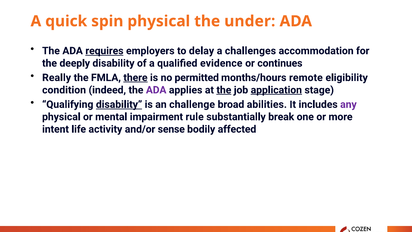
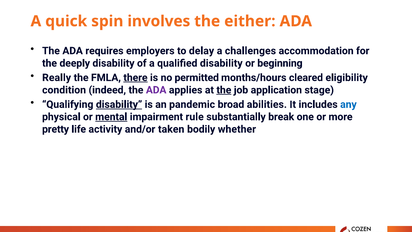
spin physical: physical -> involves
under: under -> either
requires underline: present -> none
qualified evidence: evidence -> disability
continues: continues -> beginning
remote: remote -> cleared
application underline: present -> none
challenge: challenge -> pandemic
any colour: purple -> blue
mental underline: none -> present
intent: intent -> pretty
sense: sense -> taken
affected: affected -> whether
